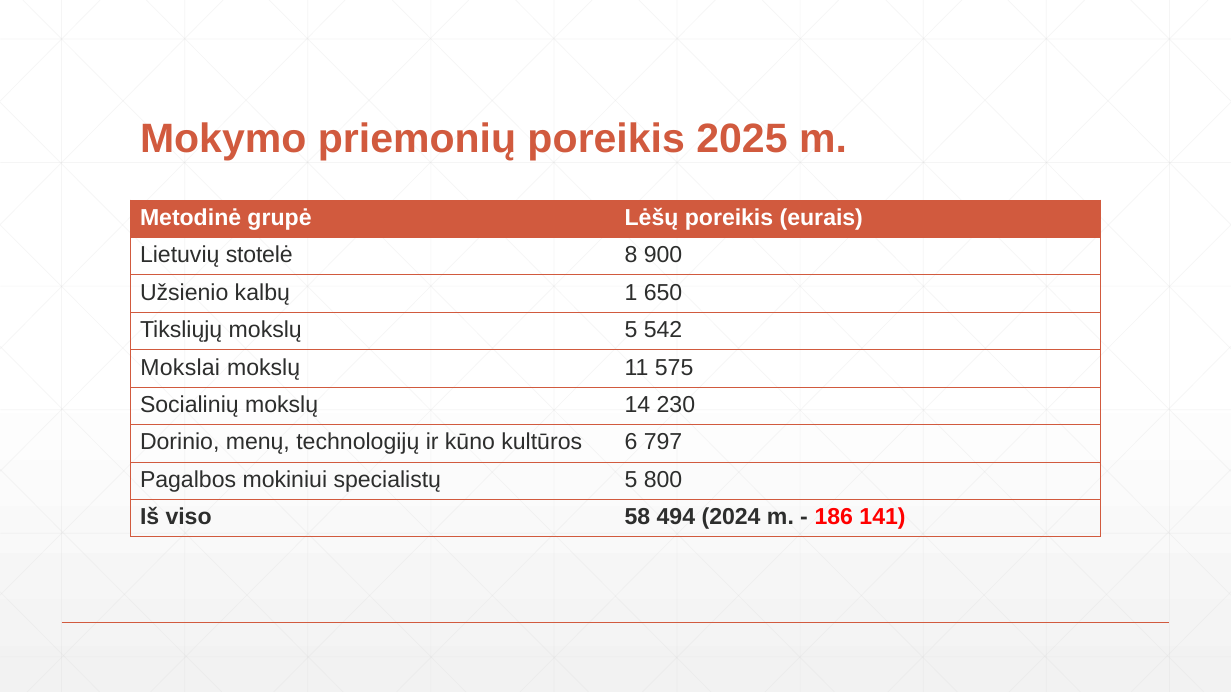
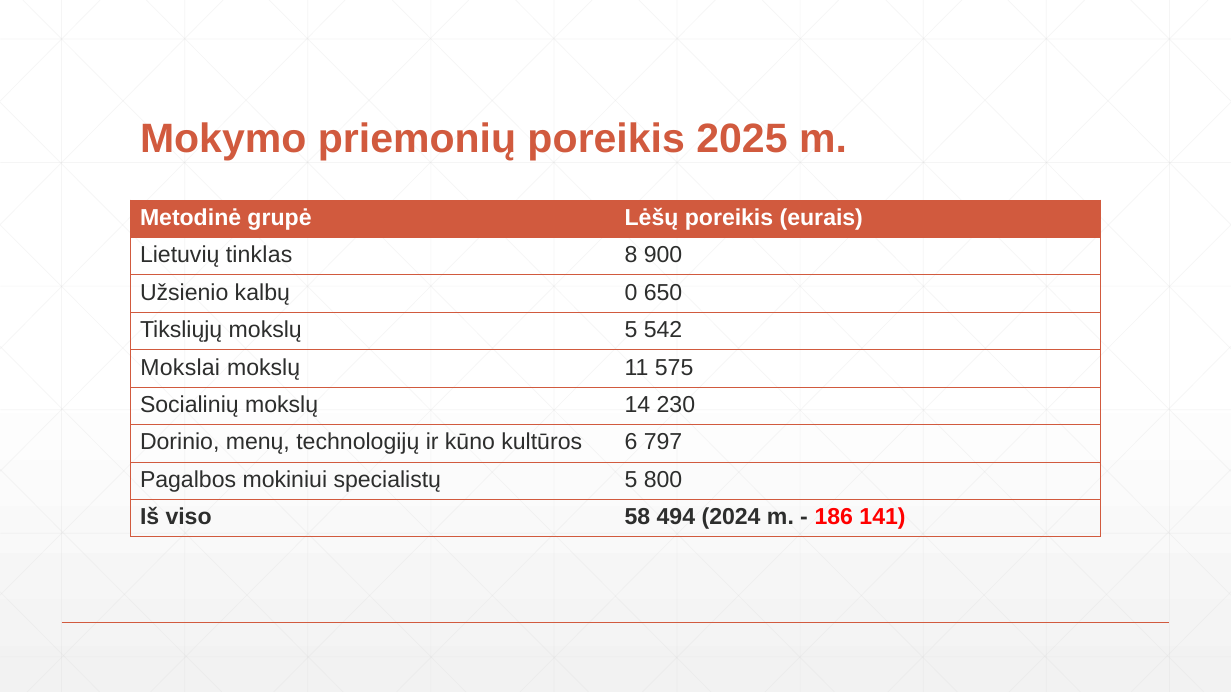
stotelė: stotelė -> tinklas
1: 1 -> 0
